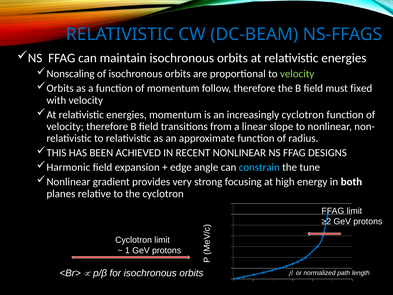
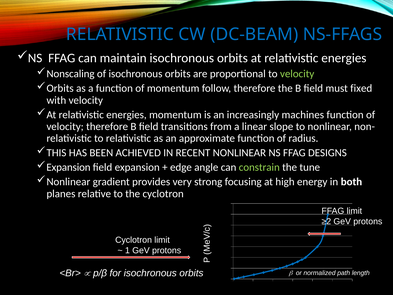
increasingly cyclotron: cyclotron -> machines
Harmonic at (68, 167): Harmonic -> Expansion
constrain colour: light blue -> light green
